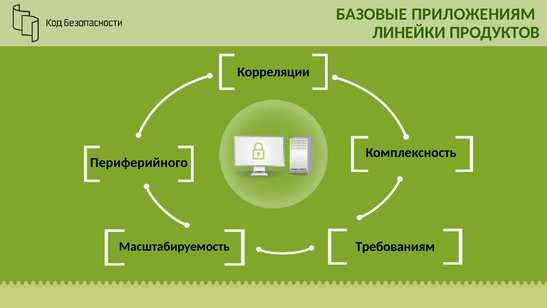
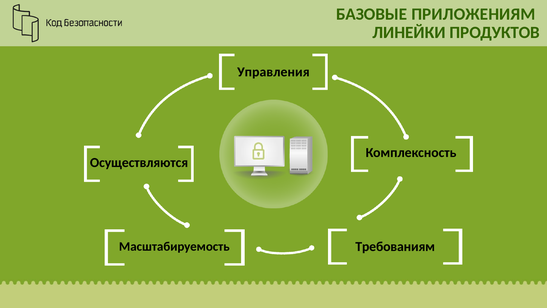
Корреляции: Корреляции -> Управления
Периферийного: Периферийного -> Осуществляются
